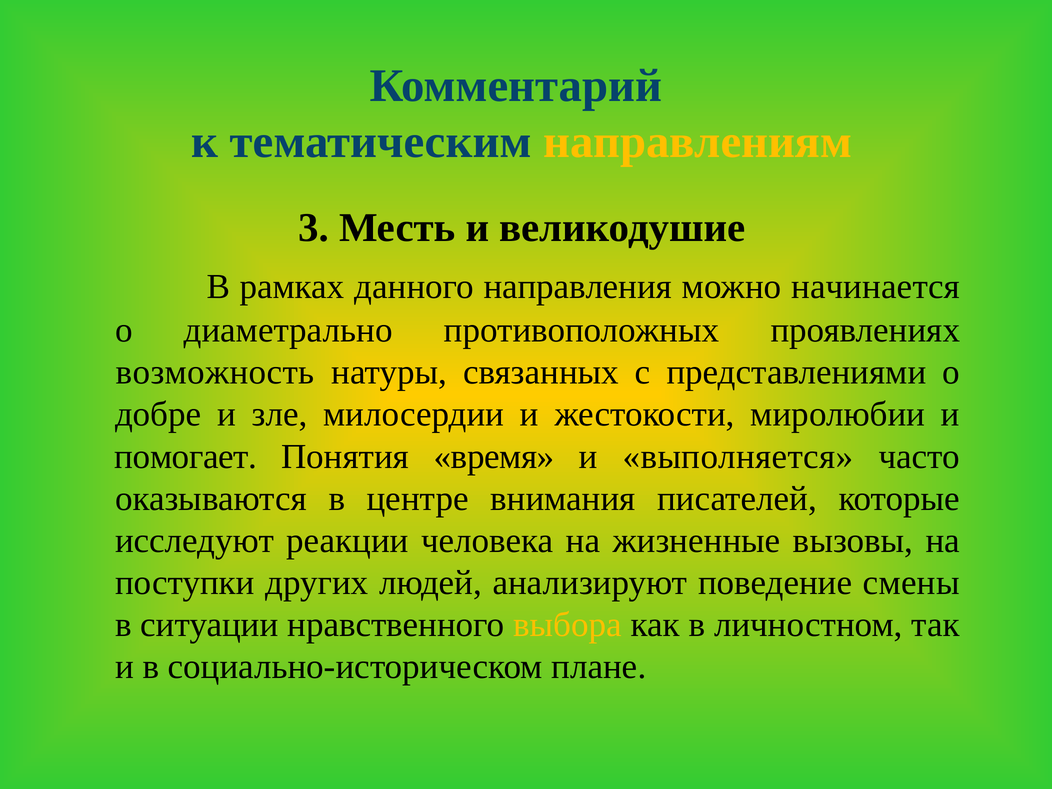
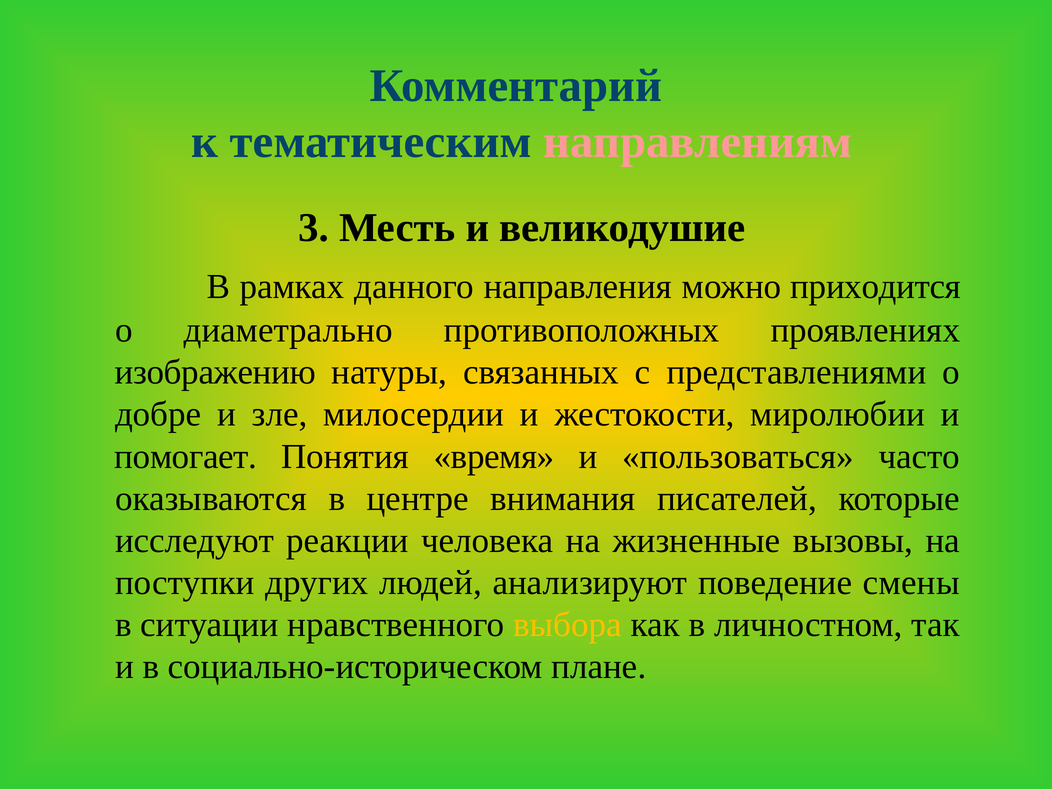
направлениям colour: yellow -> pink
начинается: начинается -> приходится
возможность: возможность -> изображению
выполняется: выполняется -> пользоваться
